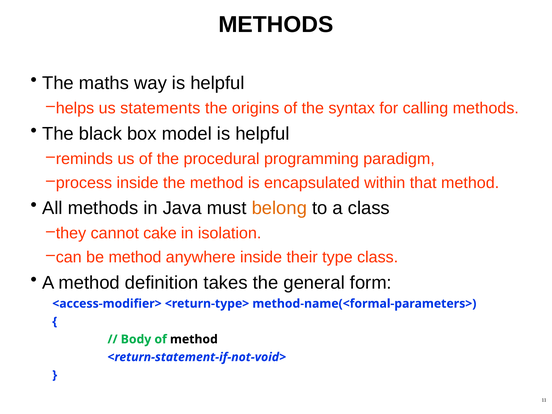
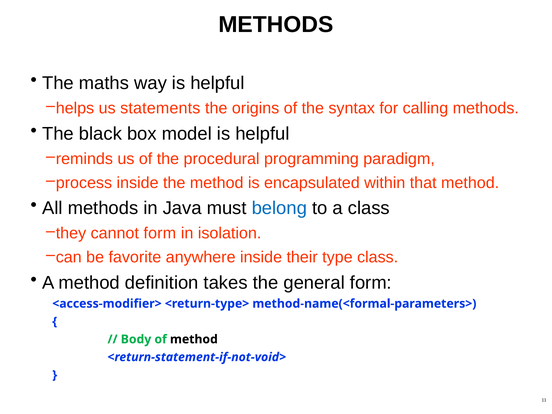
belong colour: orange -> blue
cannot cake: cake -> form
be method: method -> favorite
